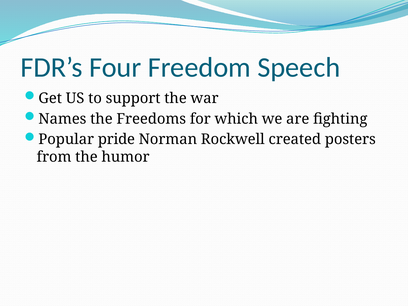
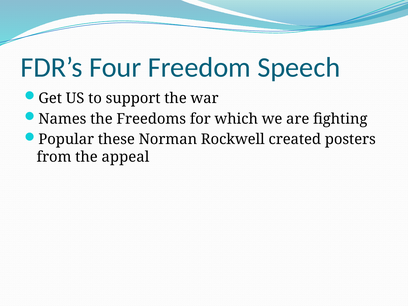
pride: pride -> these
humor: humor -> appeal
